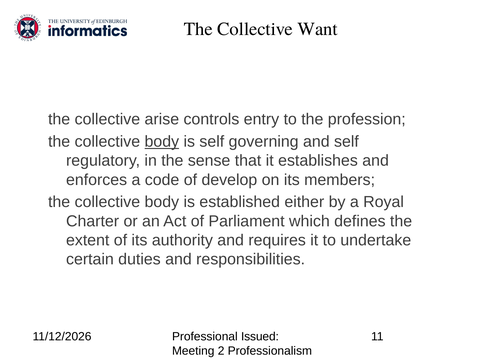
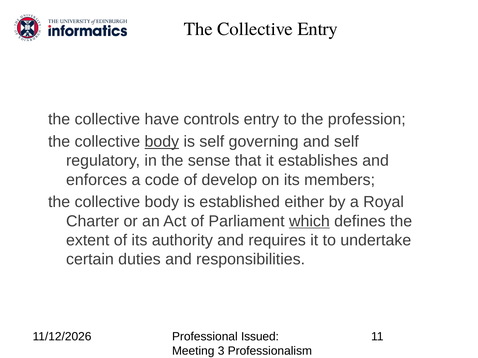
Collective Want: Want -> Entry
arise: arise -> have
which underline: none -> present
2: 2 -> 3
